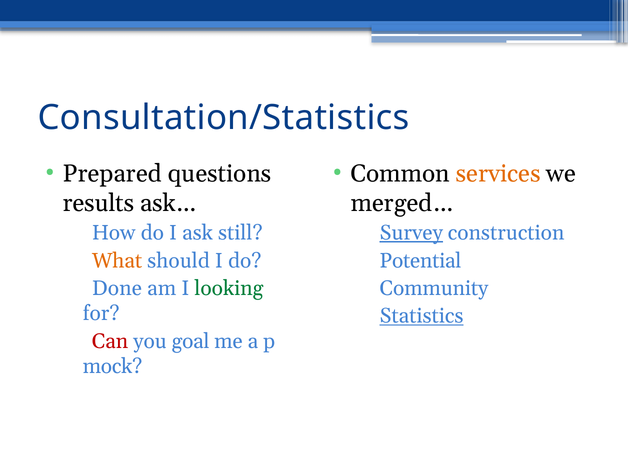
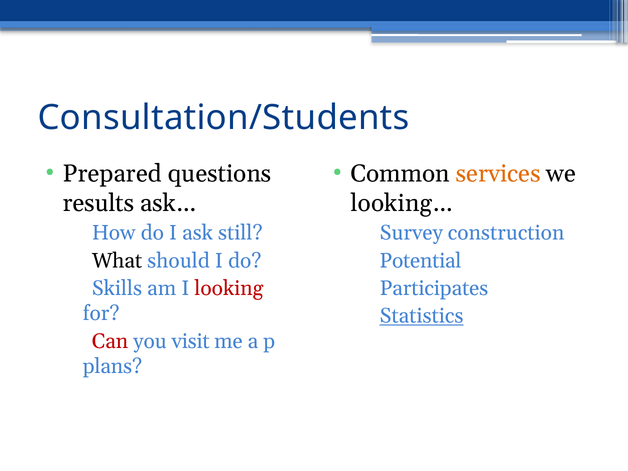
Consultation/Statistics: Consultation/Statistics -> Consultation/Students
merged…: merged… -> looking…
Survey underline: present -> none
What colour: orange -> black
Done: Done -> Skills
looking colour: green -> red
Community: Community -> Participates
goal: goal -> visit
mock: mock -> plans
